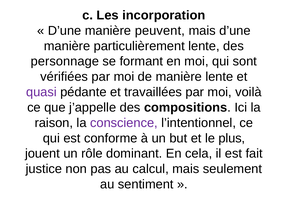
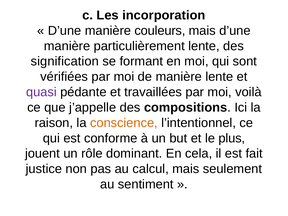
peuvent: peuvent -> couleurs
personnage: personnage -> signification
conscience colour: purple -> orange
